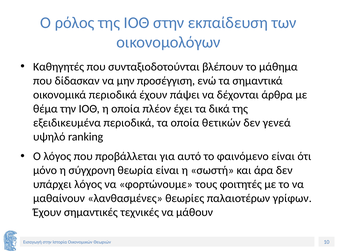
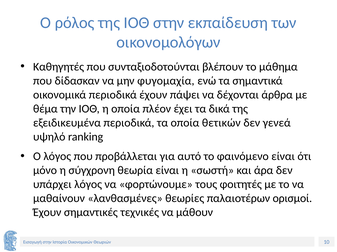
προσέγγιση: προσέγγιση -> φυγομαχία
γρίφων: γρίφων -> ορισμοί
